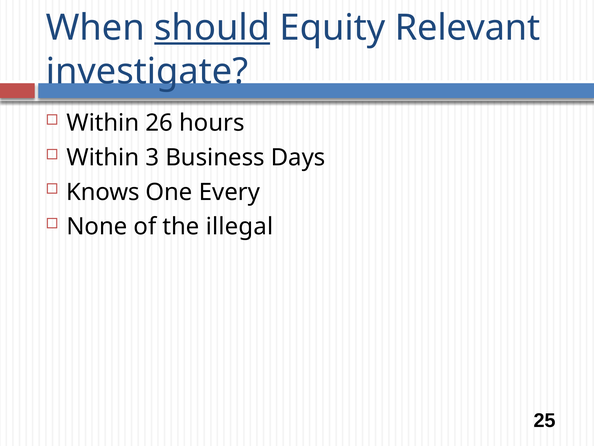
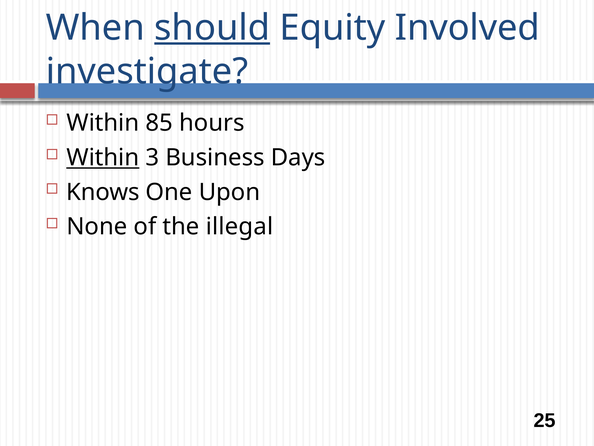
Relevant: Relevant -> Involved
26: 26 -> 85
Within at (103, 157) underline: none -> present
Every: Every -> Upon
